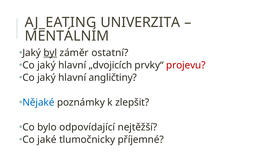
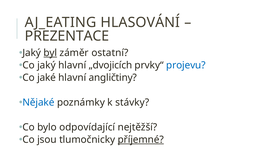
UNIVERZITA: UNIVERZITA -> HLASOVÁNÍ
MENTÁLNÍM: MENTÁLNÍM -> PREZENTACE
projevu colour: red -> blue
jaký at (46, 77): jaký -> jaké
zlepšit: zlepšit -> stávky
jaké: jaké -> jsou
příjemné underline: none -> present
